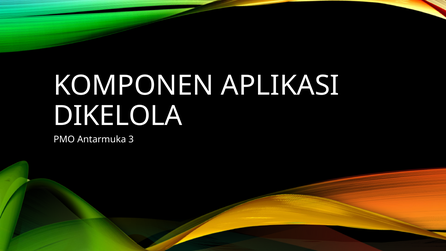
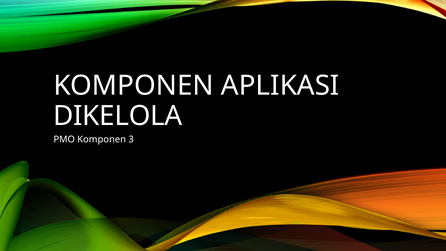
PMO Antarmuka: Antarmuka -> Komponen
